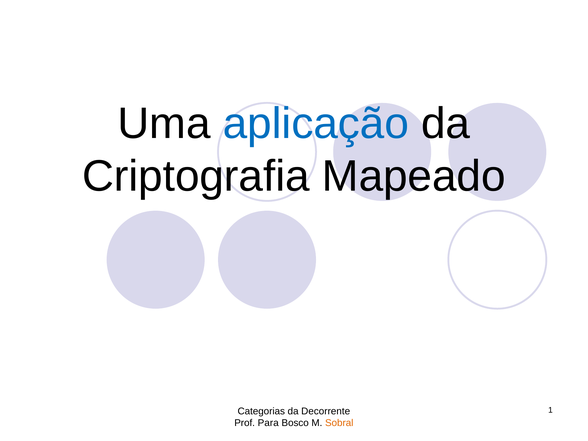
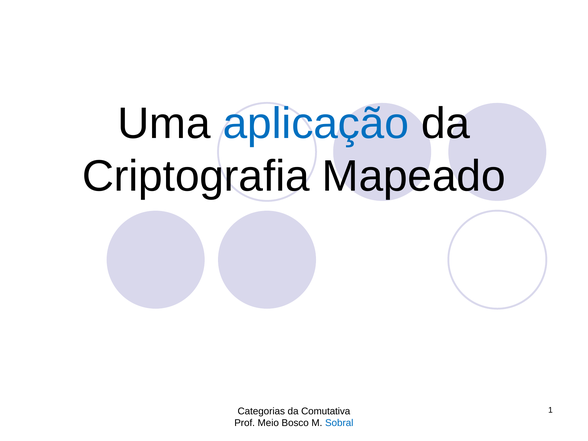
Decorrente: Decorrente -> Comutativa
Para: Para -> Meio
Sobral colour: orange -> blue
